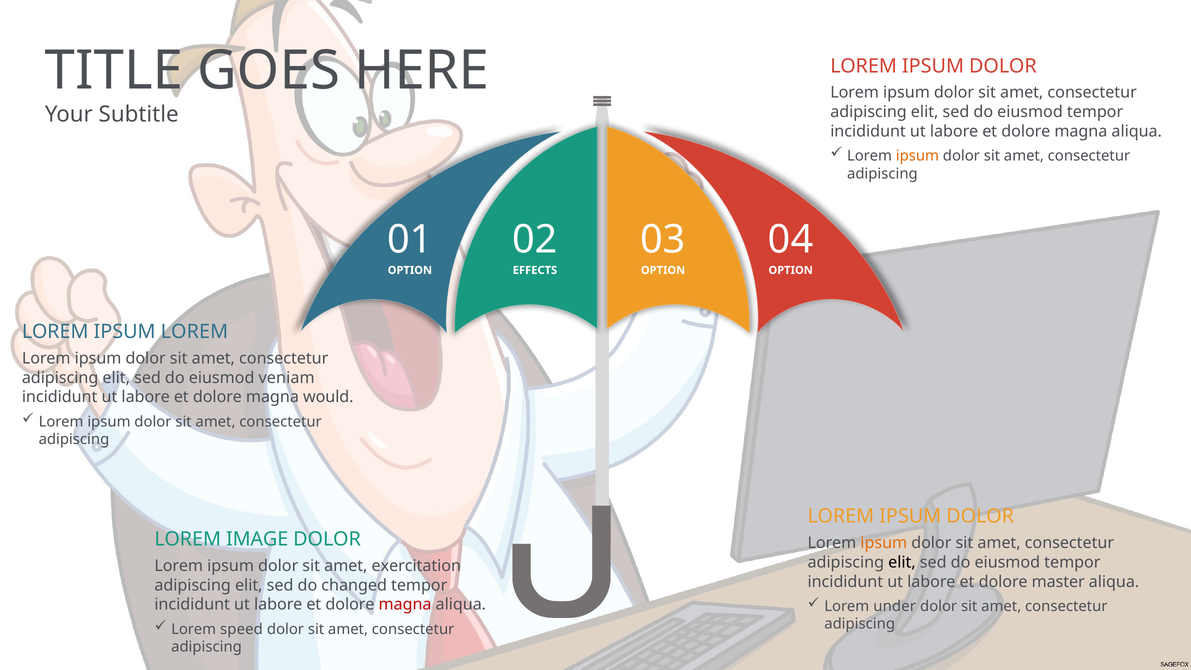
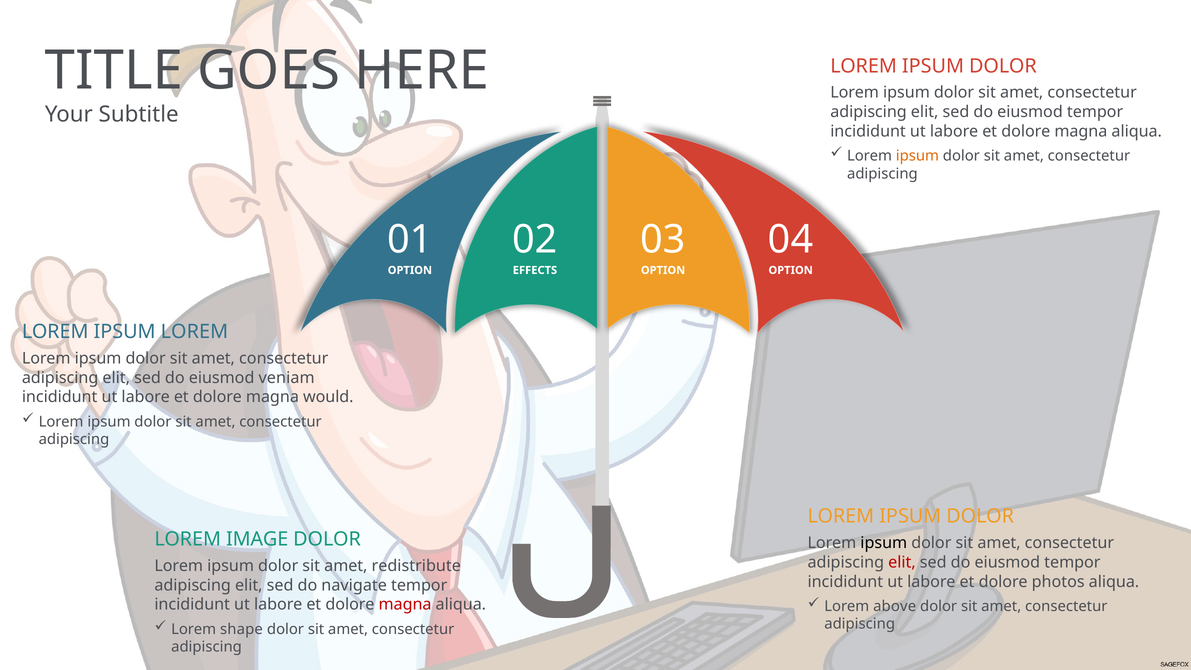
ipsum at (884, 543) colour: orange -> black
elit at (902, 562) colour: black -> red
exercitation: exercitation -> redistribute
master: master -> photos
changed: changed -> navigate
under: under -> above
speed: speed -> shape
